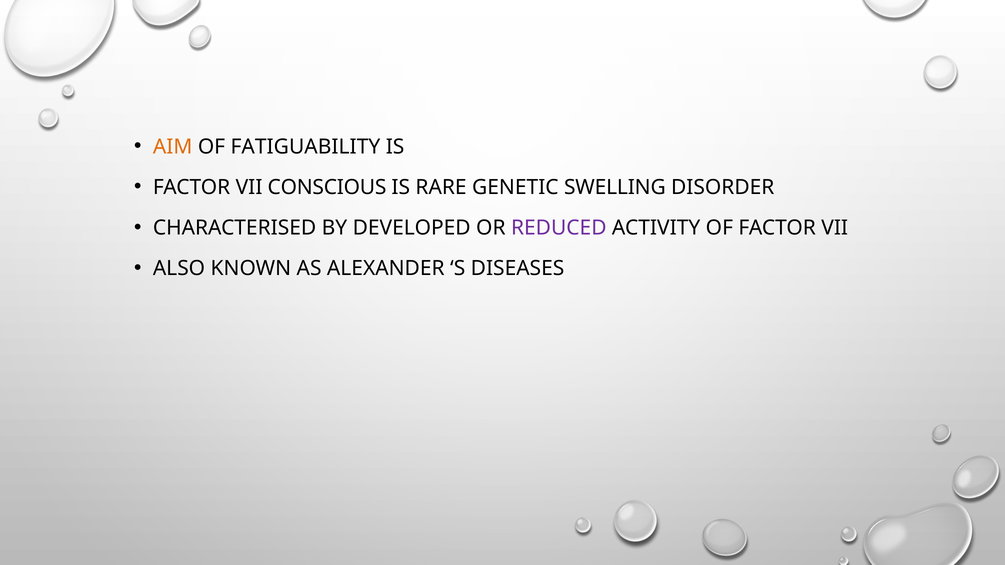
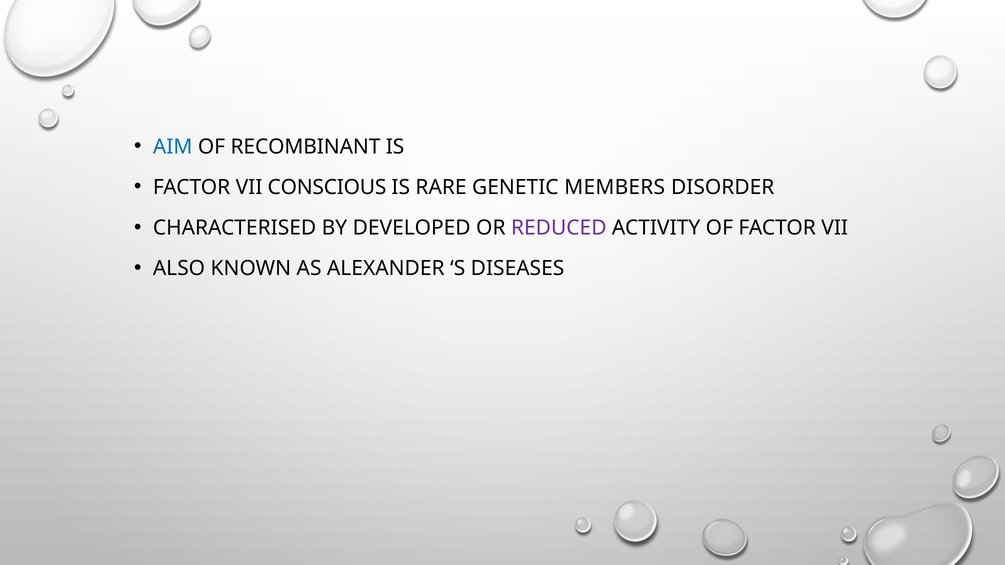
AIM colour: orange -> blue
FATIGUABILITY: FATIGUABILITY -> RECOMBINANT
SWELLING: SWELLING -> MEMBERS
